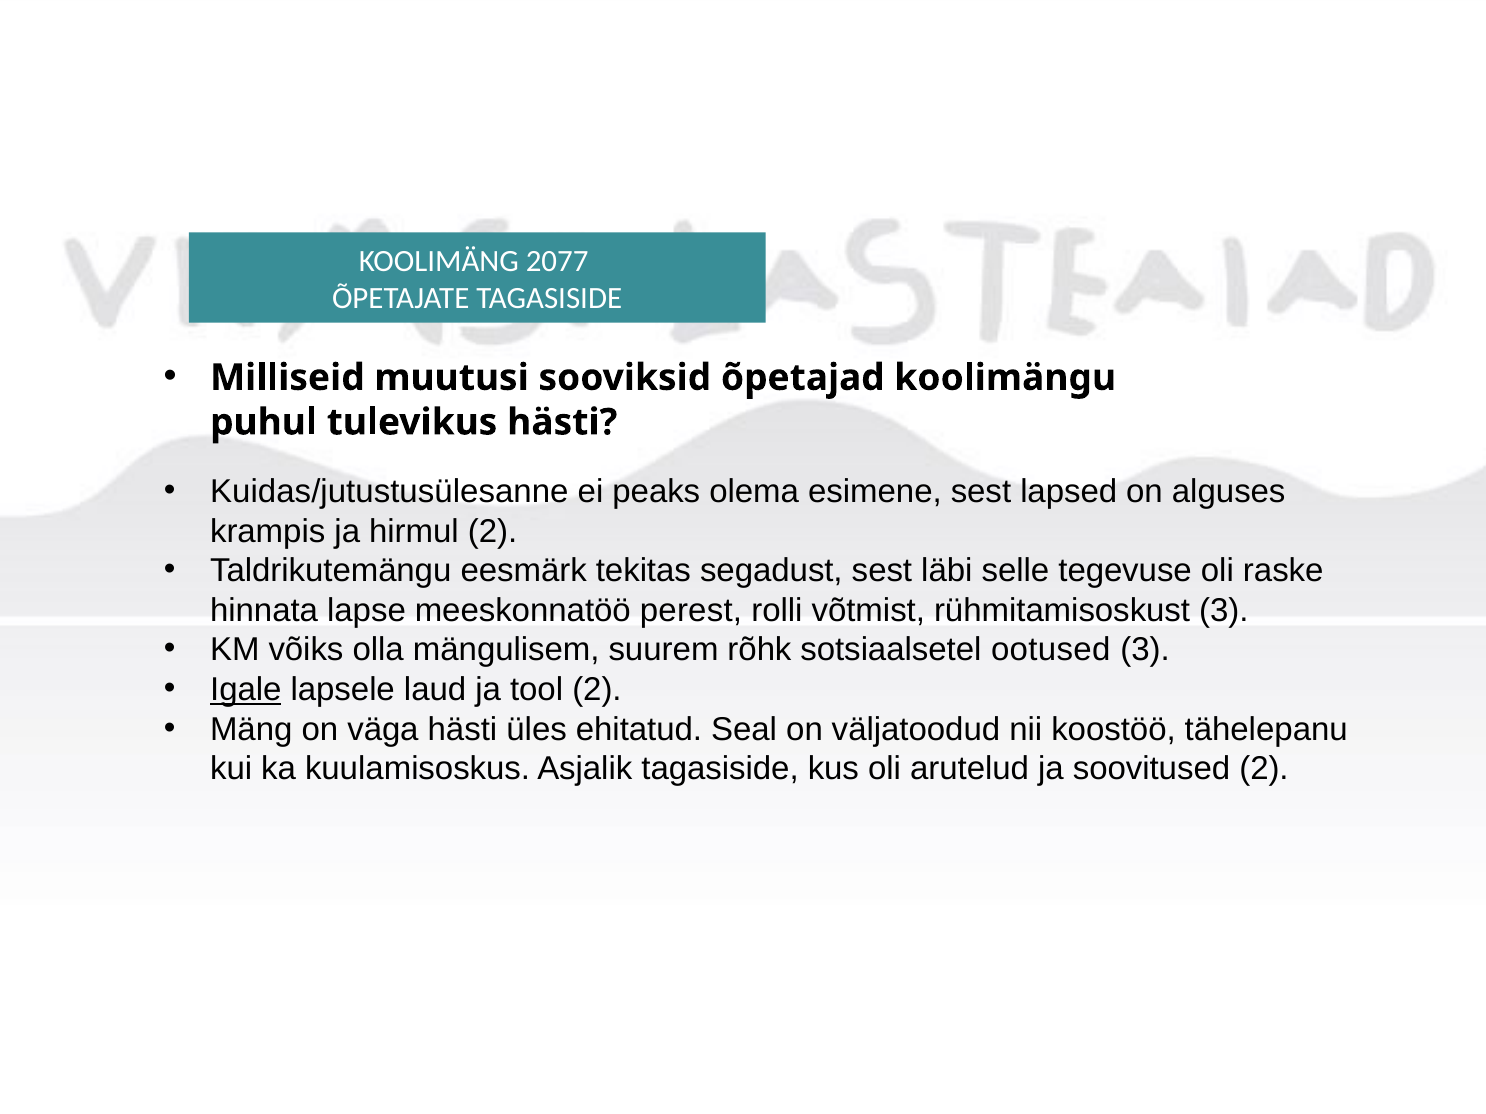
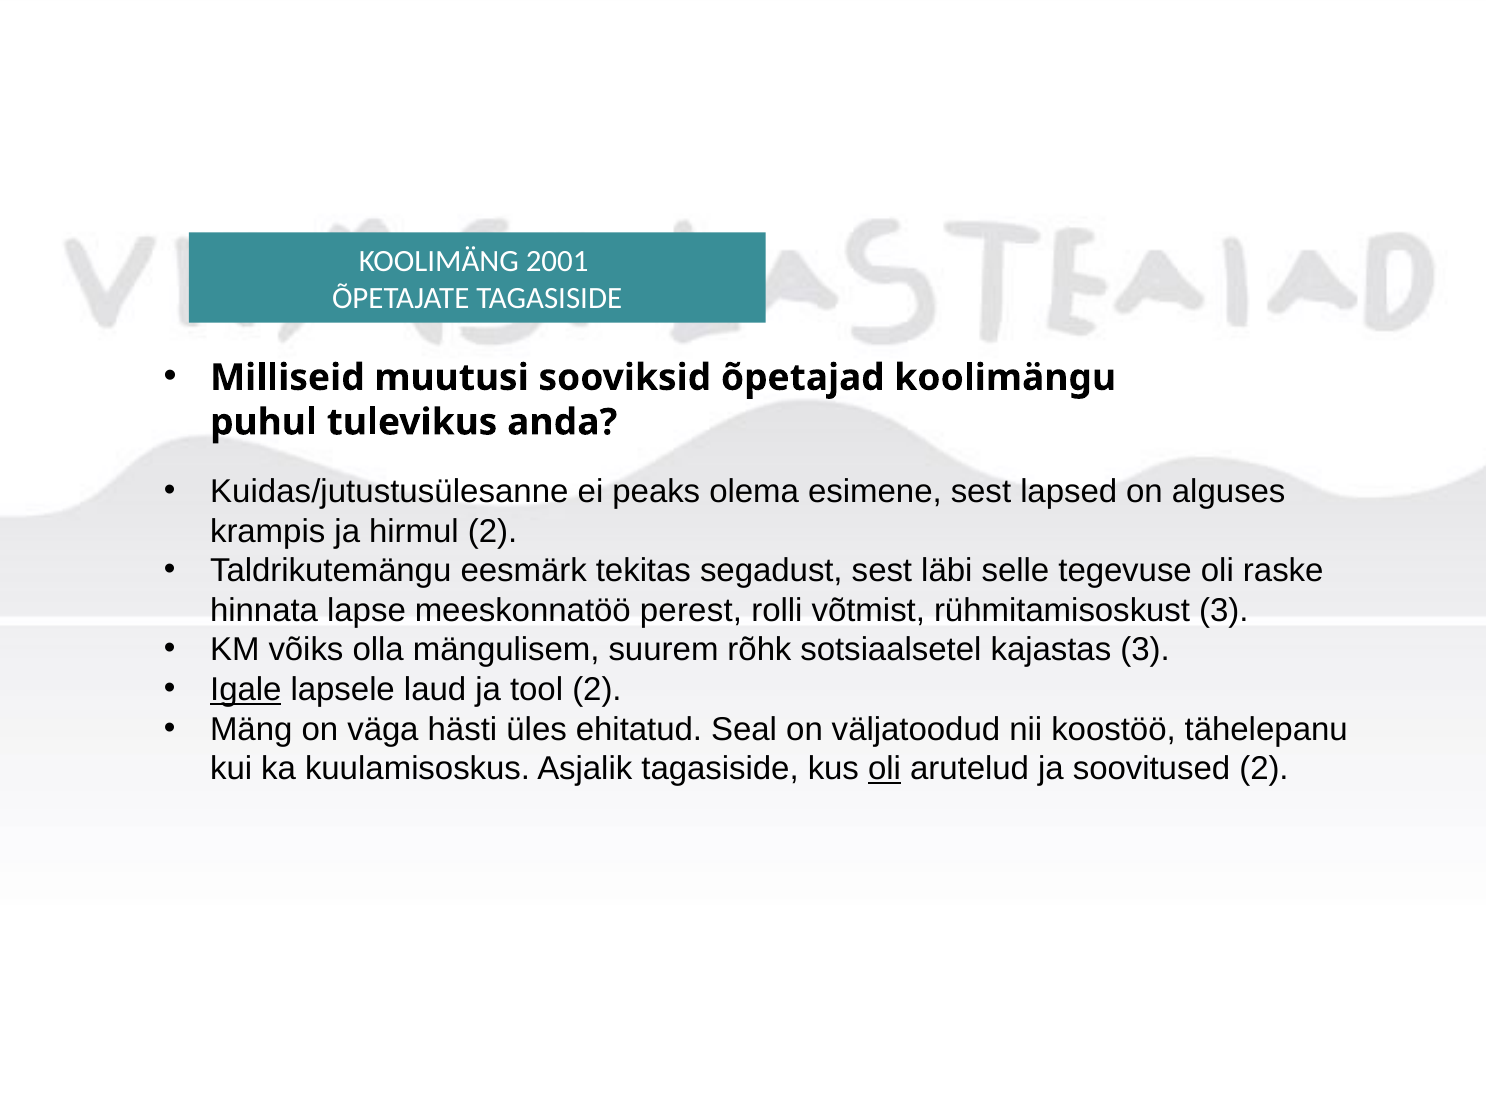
2077: 2077 -> 2001
tulevikus hästi: hästi -> anda
ootused: ootused -> kajastas
oli at (885, 769) underline: none -> present
